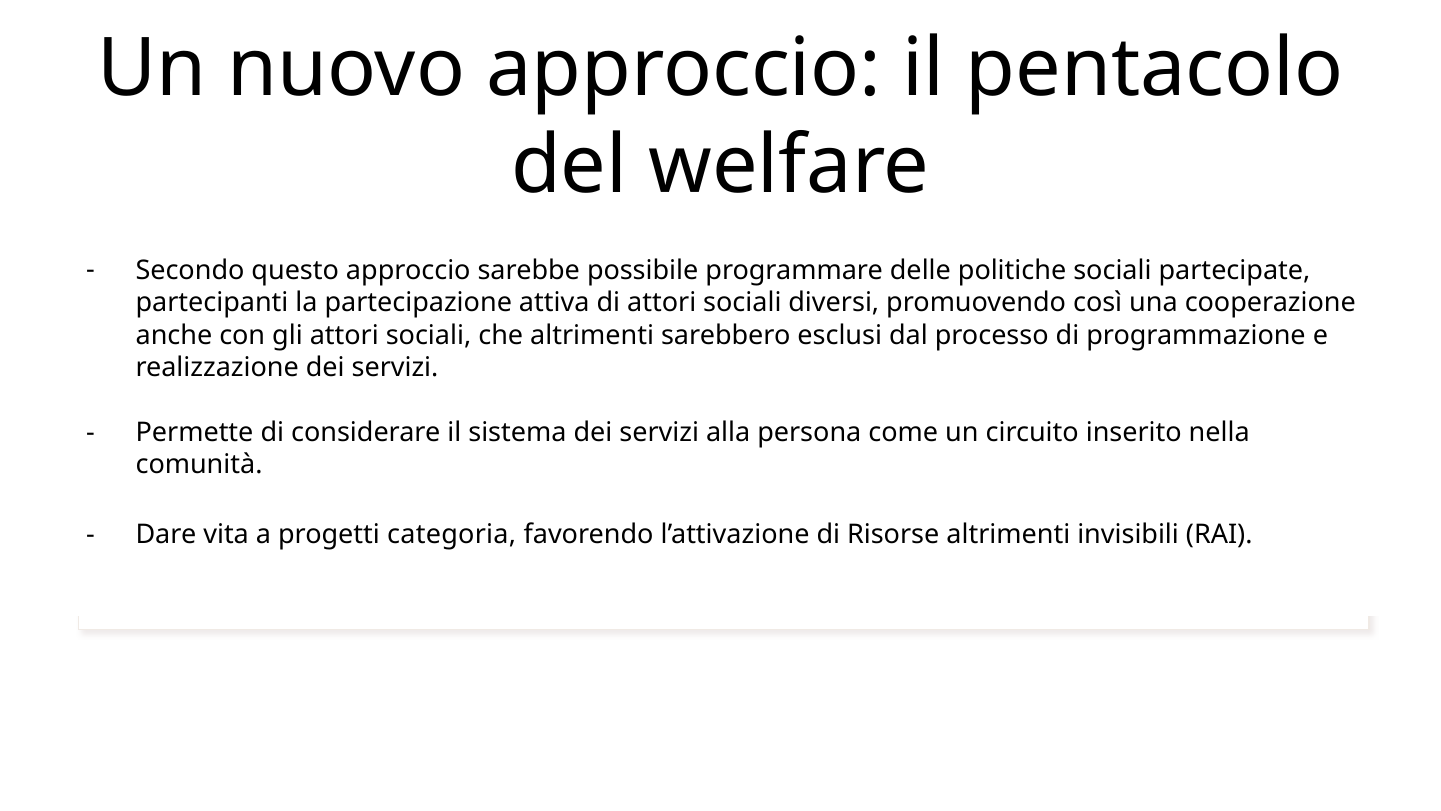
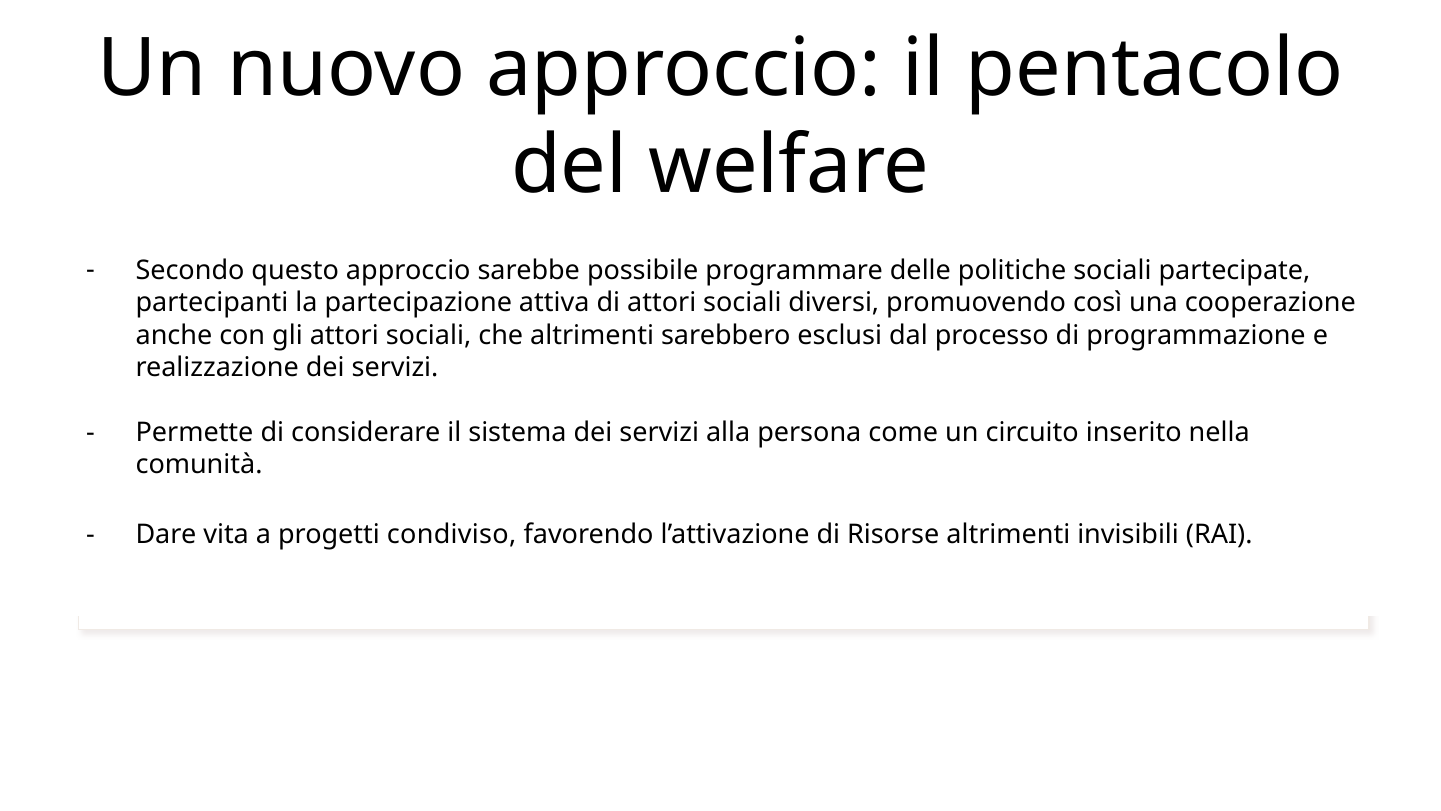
categoria: categoria -> condiviso
